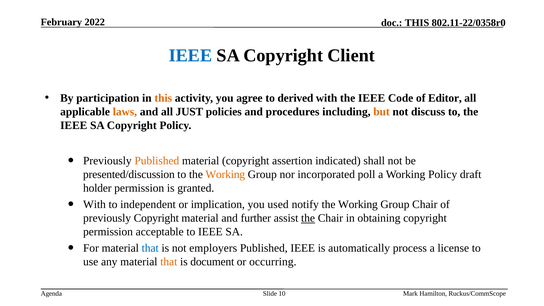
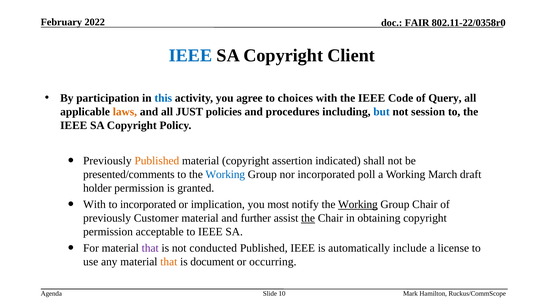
THIS at (417, 23): THIS -> FAIR
this at (163, 98) colour: orange -> blue
derived: derived -> choices
Editor: Editor -> Query
but colour: orange -> blue
discuss: discuss -> session
presented/discussion: presented/discussion -> presented/comments
Working at (225, 174) colour: orange -> blue
Working Policy: Policy -> March
to independent: independent -> incorporated
used: used -> most
Working at (358, 204) underline: none -> present
previously Copyright: Copyright -> Customer
that at (150, 248) colour: blue -> purple
employers: employers -> conducted
process: process -> include
